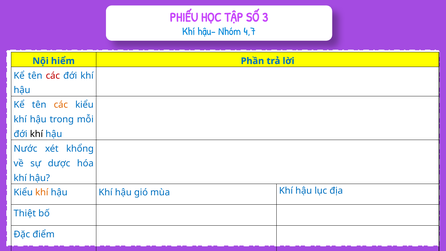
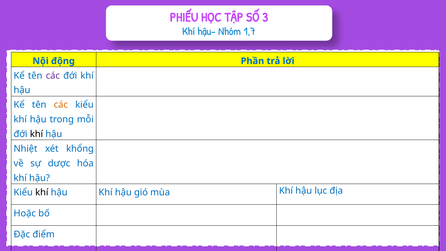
4,7: 4,7 -> 1,7
hiểm: hiểm -> động
các at (53, 76) colour: red -> purple
Nước: Nước -> Nhiệt
khí at (42, 192) colour: orange -> black
Thiệt: Thiệt -> Hoặc
